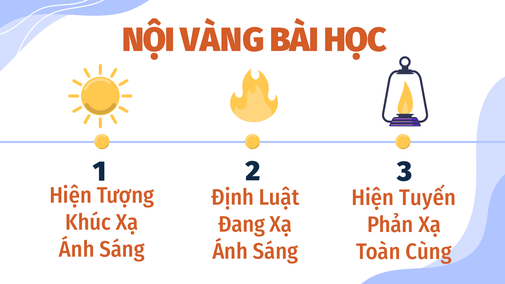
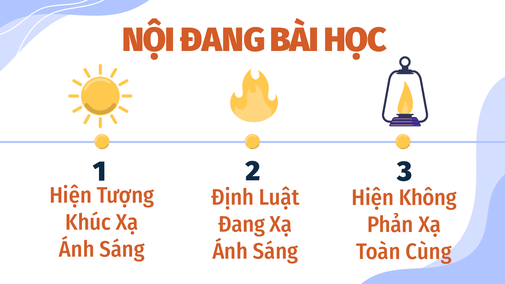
NỘI VÀNG: VÀNG -> ĐANG
Tuyến: Tuyến -> Không
